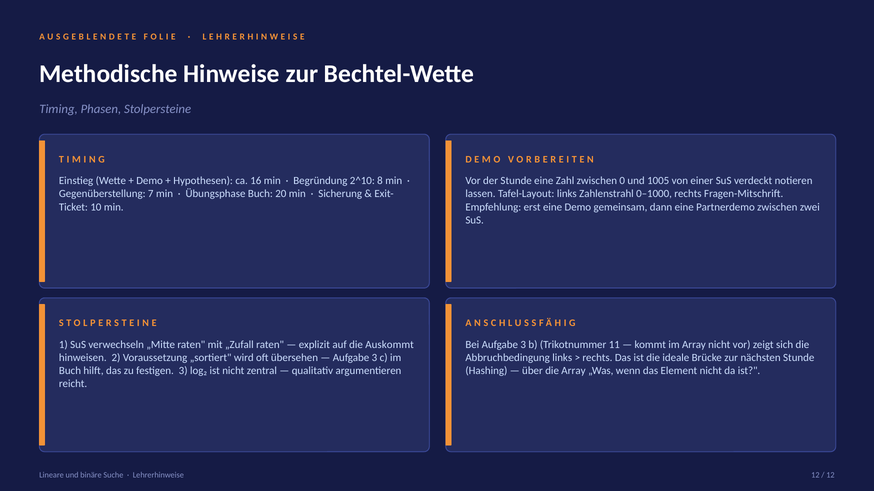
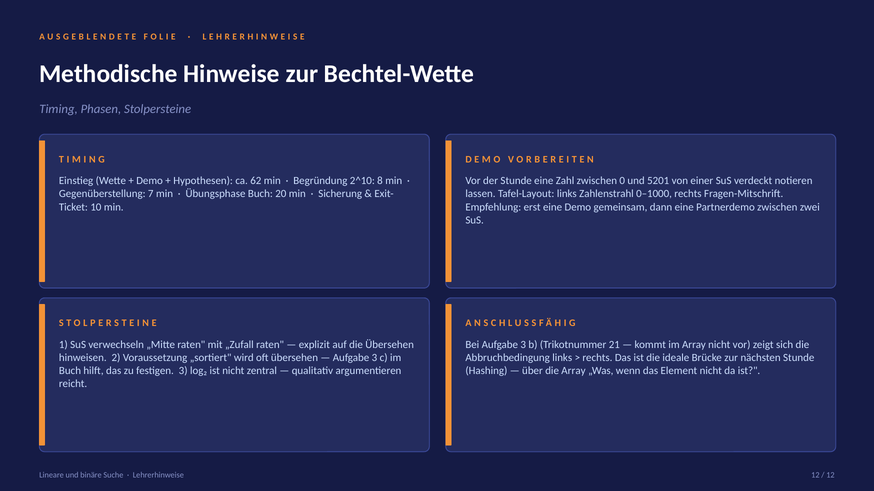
16: 16 -> 62
1005: 1005 -> 5201
die Auskommt: Auskommt -> Übersehen
11: 11 -> 21
